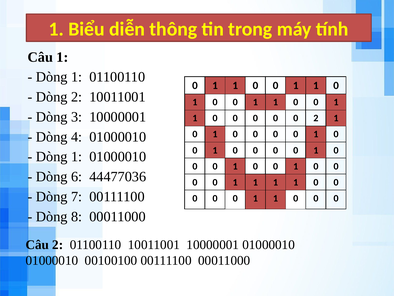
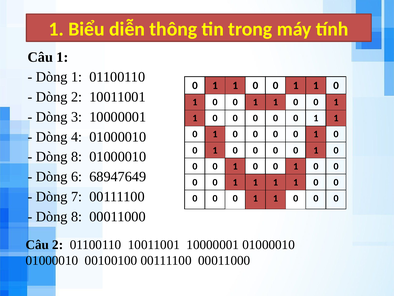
2 at (316, 118): 2 -> 1
1 at (77, 157): 1 -> 8
44477036: 44477036 -> 68947649
